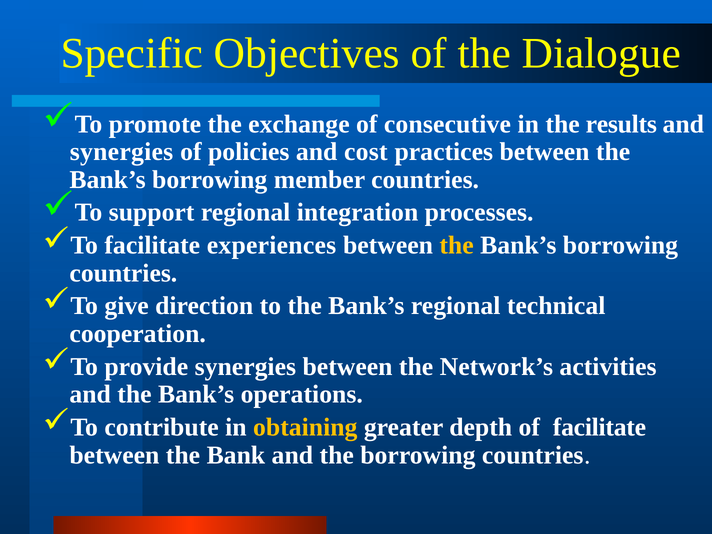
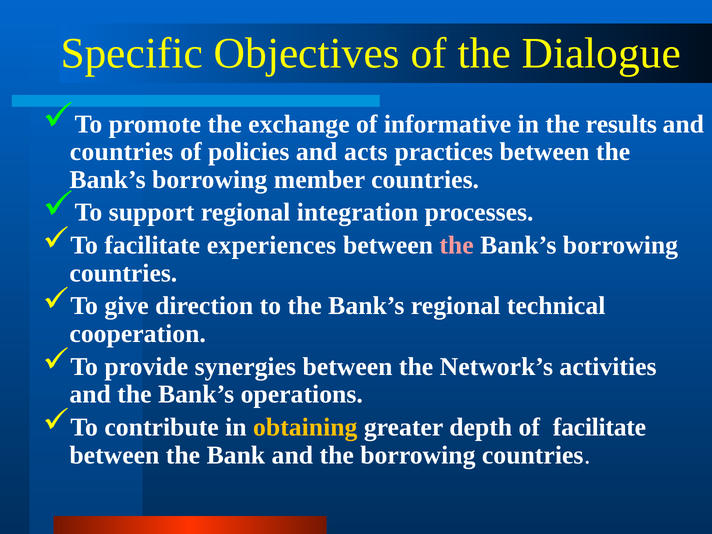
consecutive: consecutive -> informative
synergies at (121, 152): synergies -> countries
cost: cost -> acts
the at (457, 245) colour: yellow -> pink
